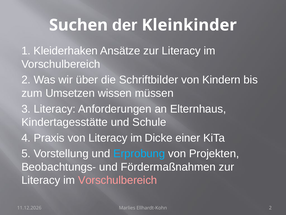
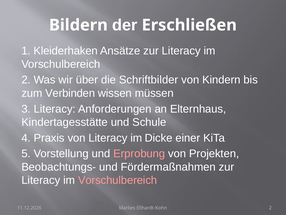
Suchen: Suchen -> Bildern
Kleinkinder: Kleinkinder -> Erschließen
Umsetzen: Umsetzen -> Verbinden
Erprobung colour: light blue -> pink
